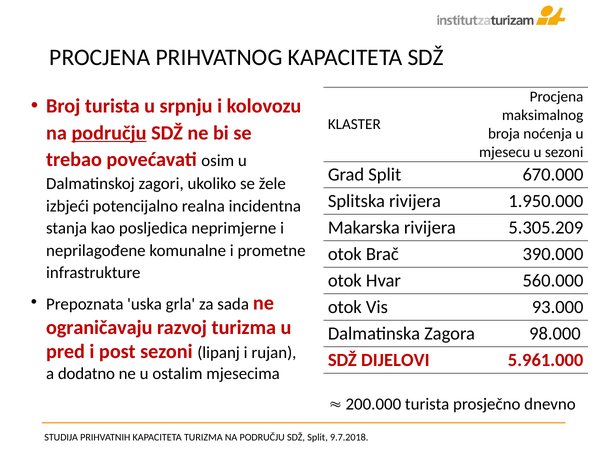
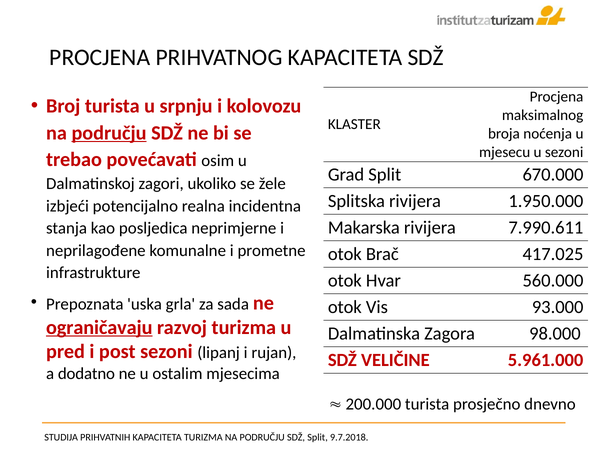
5.305.209: 5.305.209 -> 7.990.611
390.000: 390.000 -> 417.025
ograničavaju underline: none -> present
DIJELOVI: DIJELOVI -> VELIČINE
